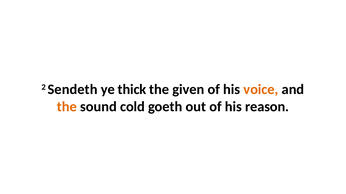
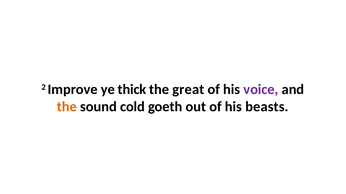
Sendeth: Sendeth -> Improve
given: given -> great
voice colour: orange -> purple
reason: reason -> beasts
